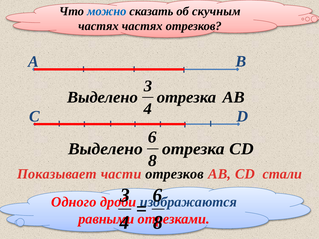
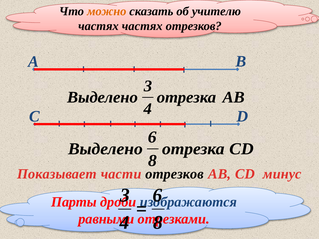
можно colour: blue -> orange
скучным: скучным -> учителю
стали: стали -> минус
Одного: Одного -> Парты
